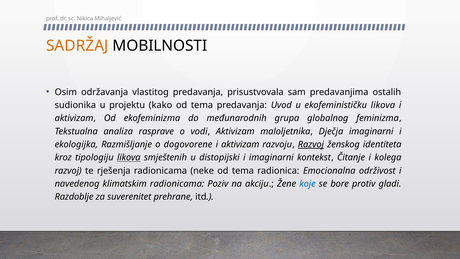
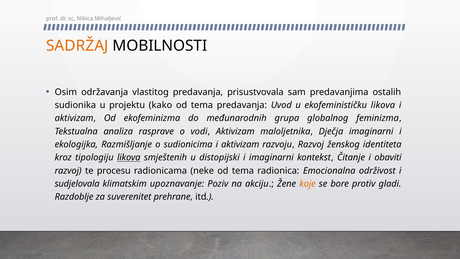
dogovorene: dogovorene -> sudionicima
Razvoj at (311, 144) underline: present -> none
kolega: kolega -> obaviti
rješenja: rješenja -> procesu
navedenog: navedenog -> sudjelovala
klimatskim radionicama: radionicama -> upoznavanje
koje colour: blue -> orange
